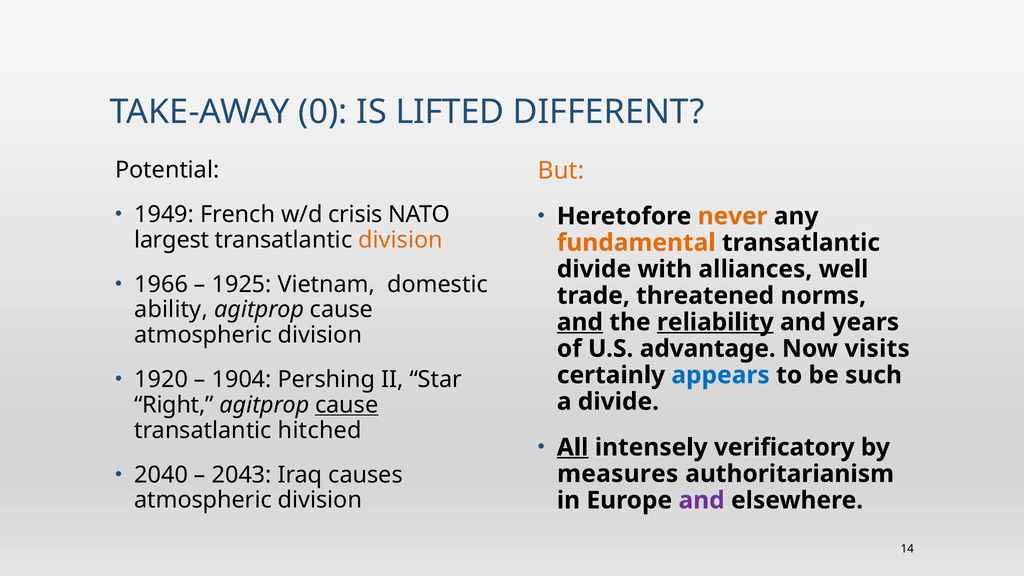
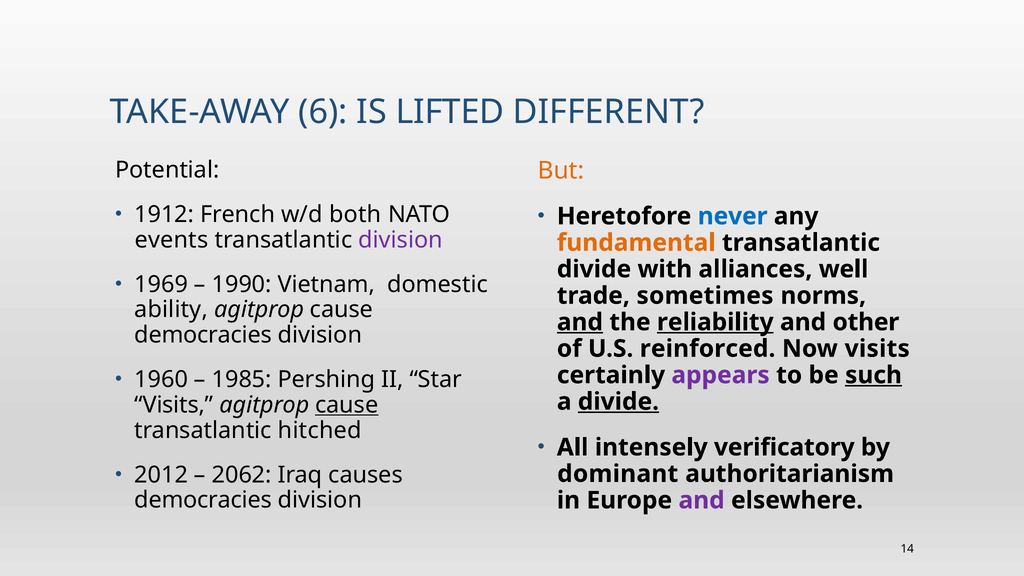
0: 0 -> 6
1949: 1949 -> 1912
crisis: crisis -> both
never colour: orange -> blue
largest: largest -> events
division at (401, 240) colour: orange -> purple
1966: 1966 -> 1969
1925: 1925 -> 1990
threatened: threatened -> sometimes
years: years -> other
atmospheric at (203, 335): atmospheric -> democracies
advantage: advantage -> reinforced
1920: 1920 -> 1960
1904: 1904 -> 1985
appears colour: blue -> purple
such underline: none -> present
divide at (618, 402) underline: none -> present
Right at (174, 405): Right -> Visits
All underline: present -> none
2040: 2040 -> 2012
2043: 2043 -> 2062
measures: measures -> dominant
atmospheric at (203, 500): atmospheric -> democracies
